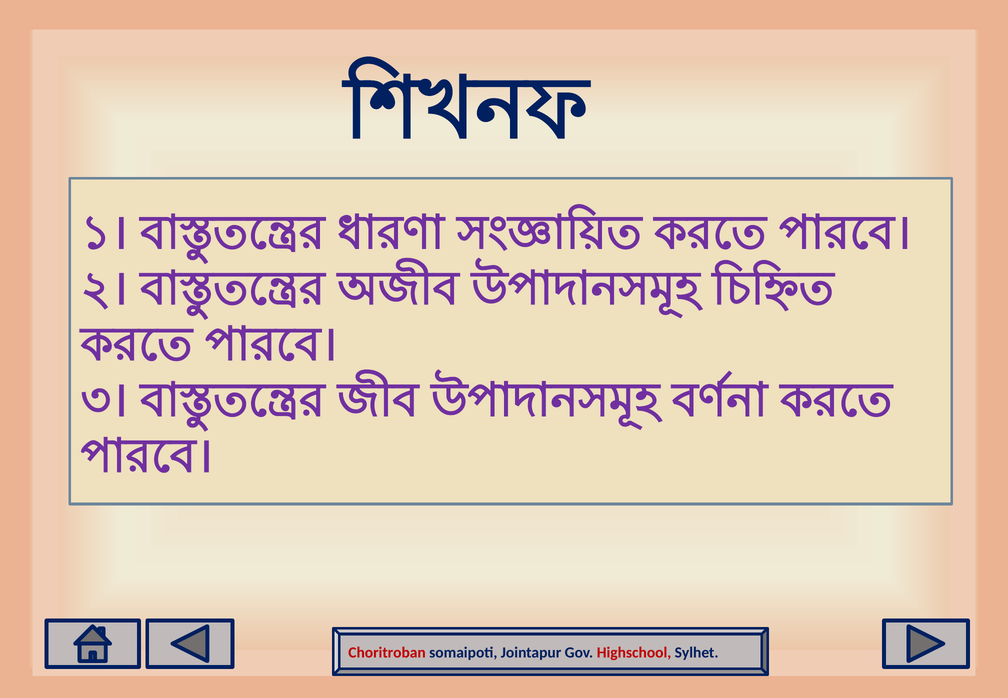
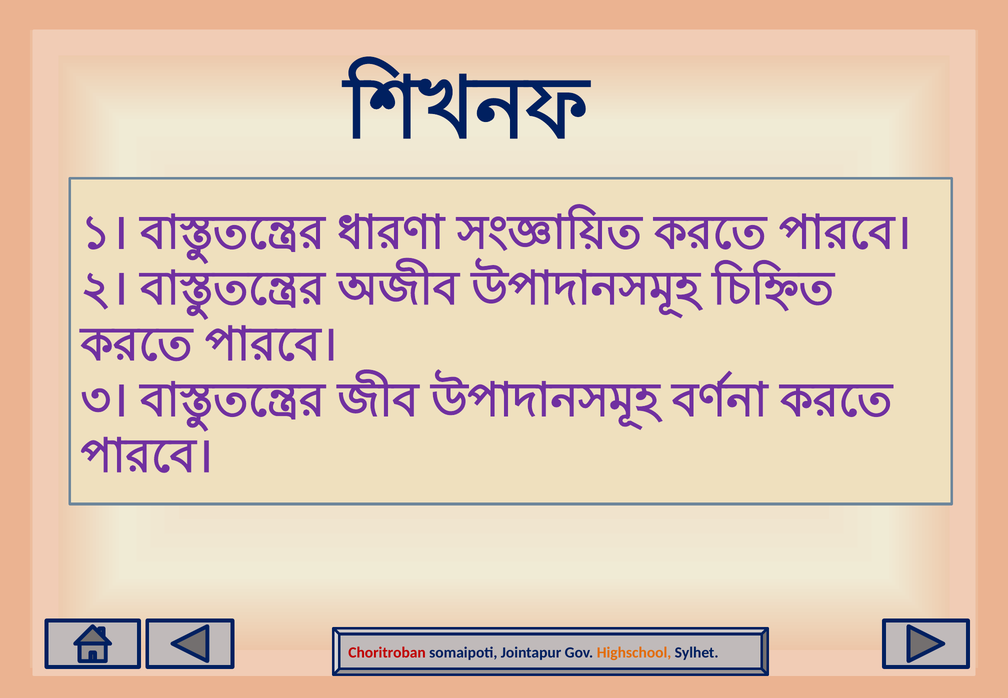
Highschool colour: red -> orange
